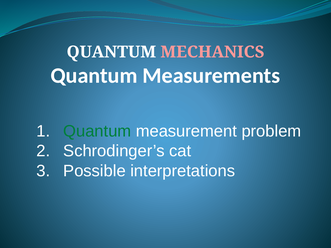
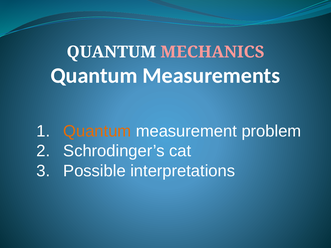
Quantum at (97, 131) colour: green -> orange
